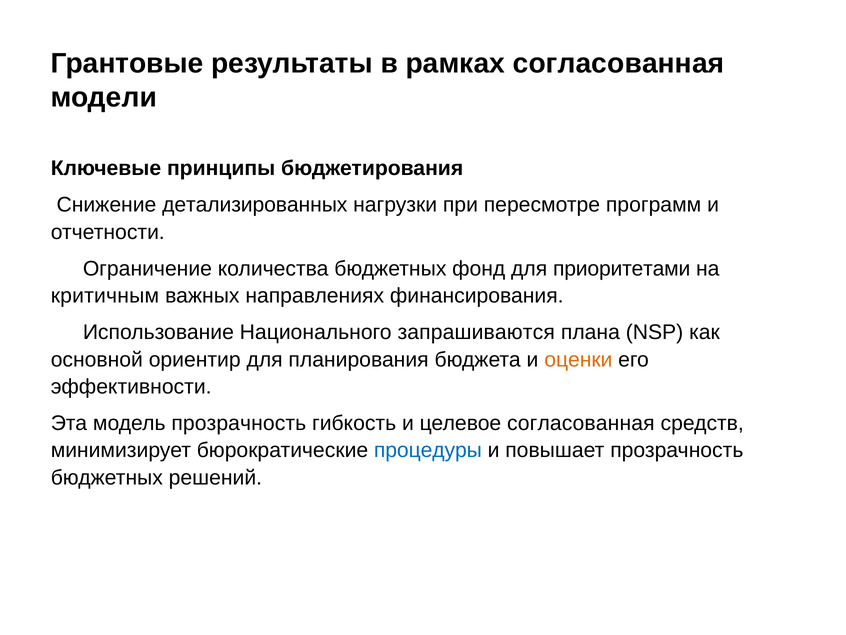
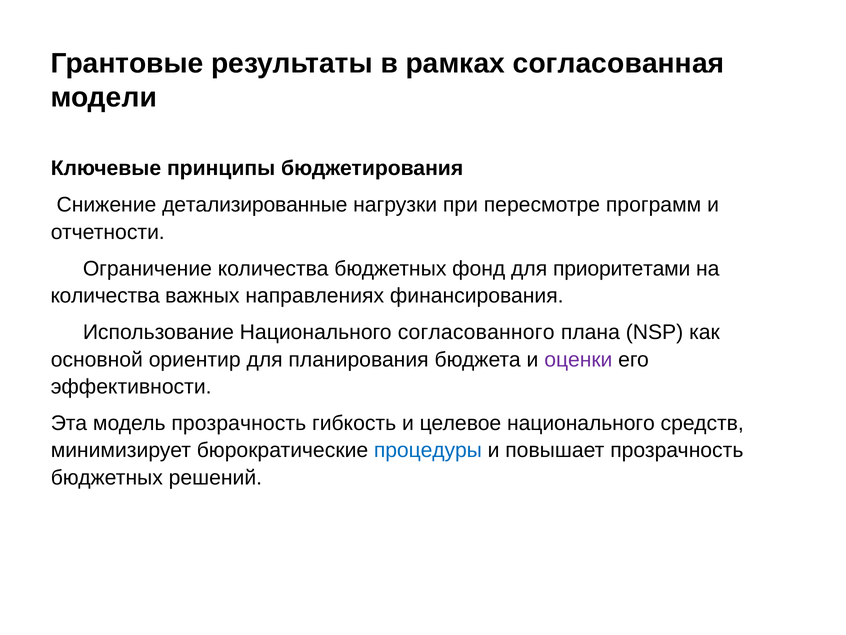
детализированных: детализированных -> детализированные
критичным at (105, 296): критичным -> количества
запрашиваются: запрашиваются -> согласованного
оценки colour: orange -> purple
целевое согласованная: согласованная -> национального
